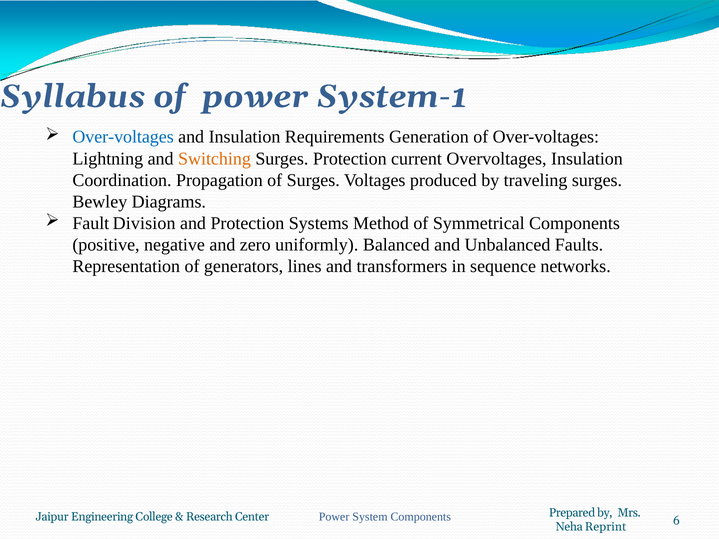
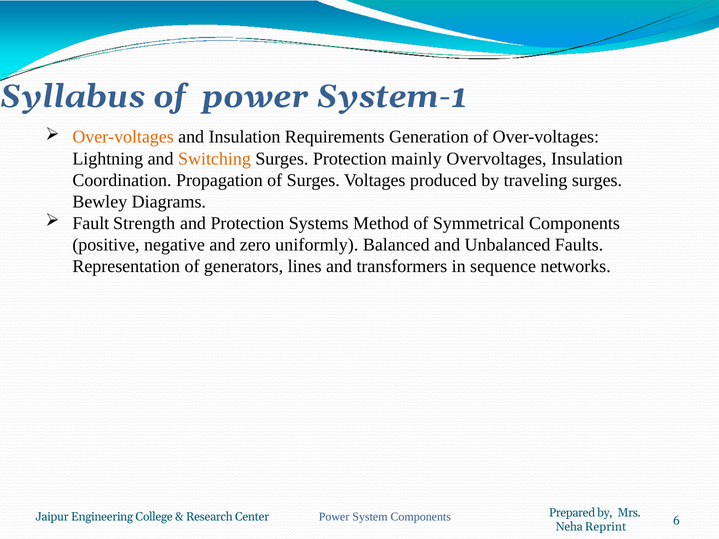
Over-voltages at (123, 137) colour: blue -> orange
current: current -> mainly
Division: Division -> Strength
